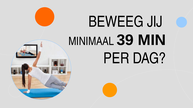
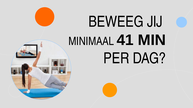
39: 39 -> 41
